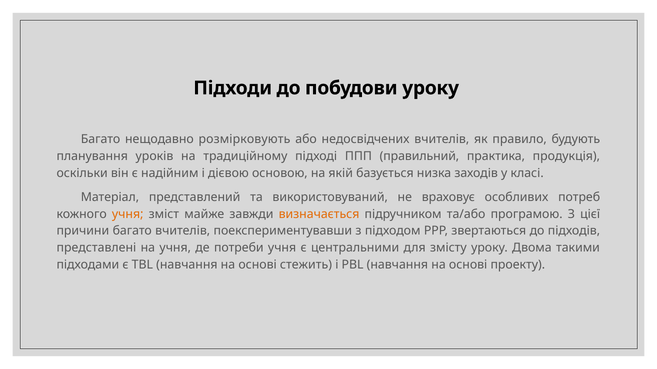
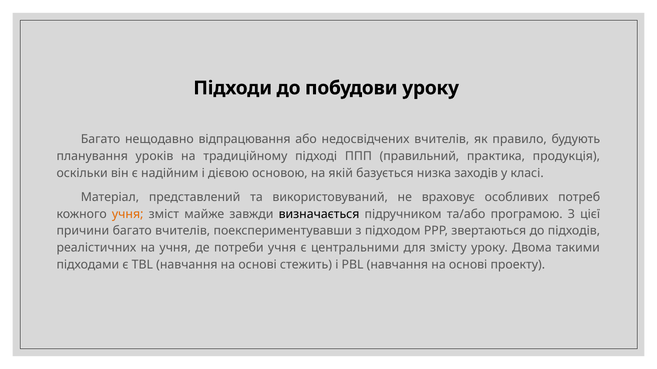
розмірковують: розмірковують -> відпрацювання
визначається colour: orange -> black
представлені: представлені -> реалістичних
